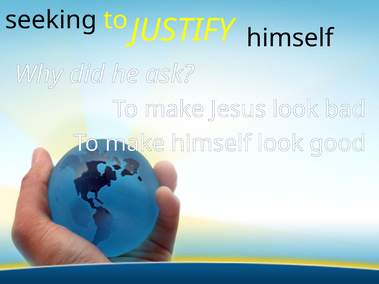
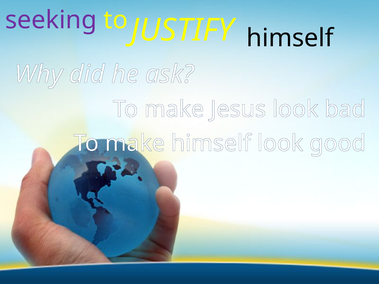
seeking colour: black -> purple
